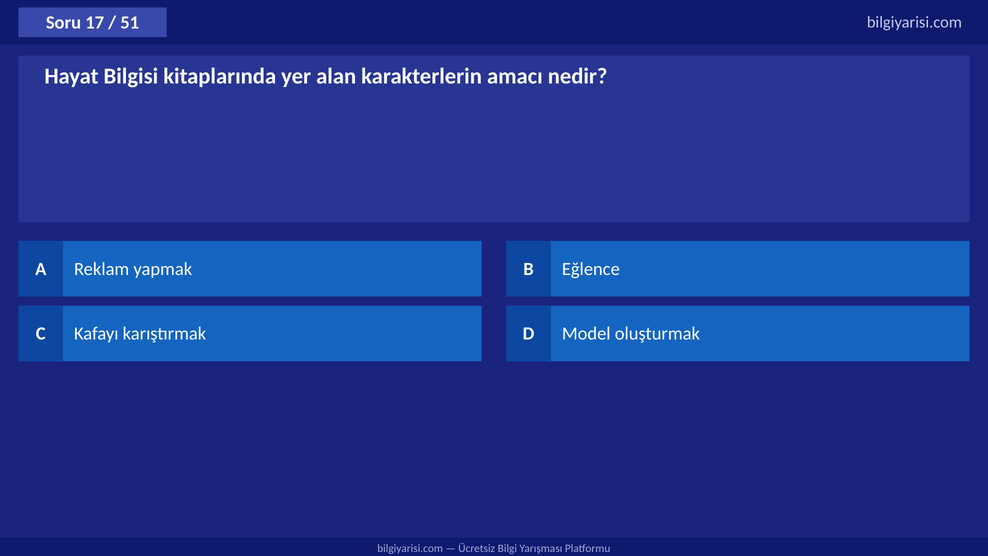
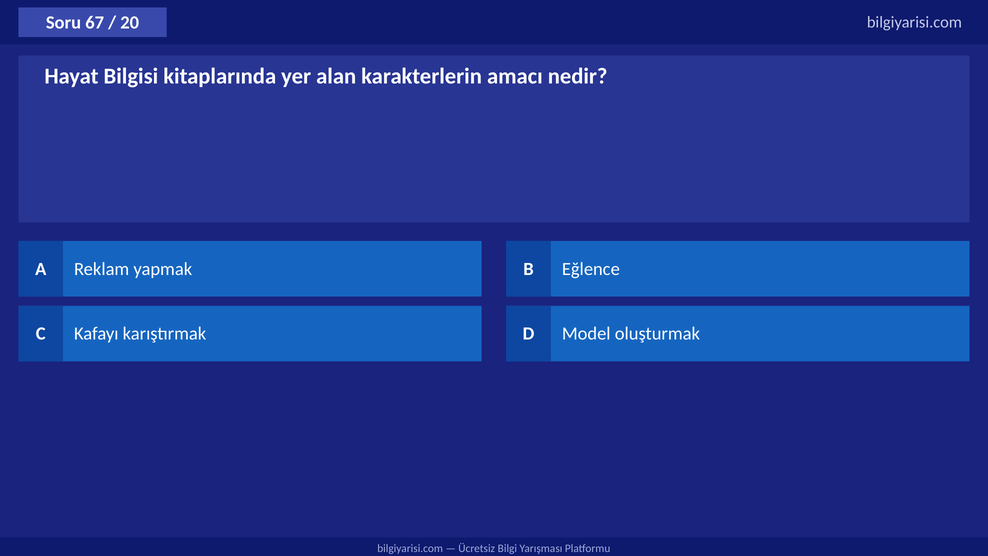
17: 17 -> 67
51: 51 -> 20
